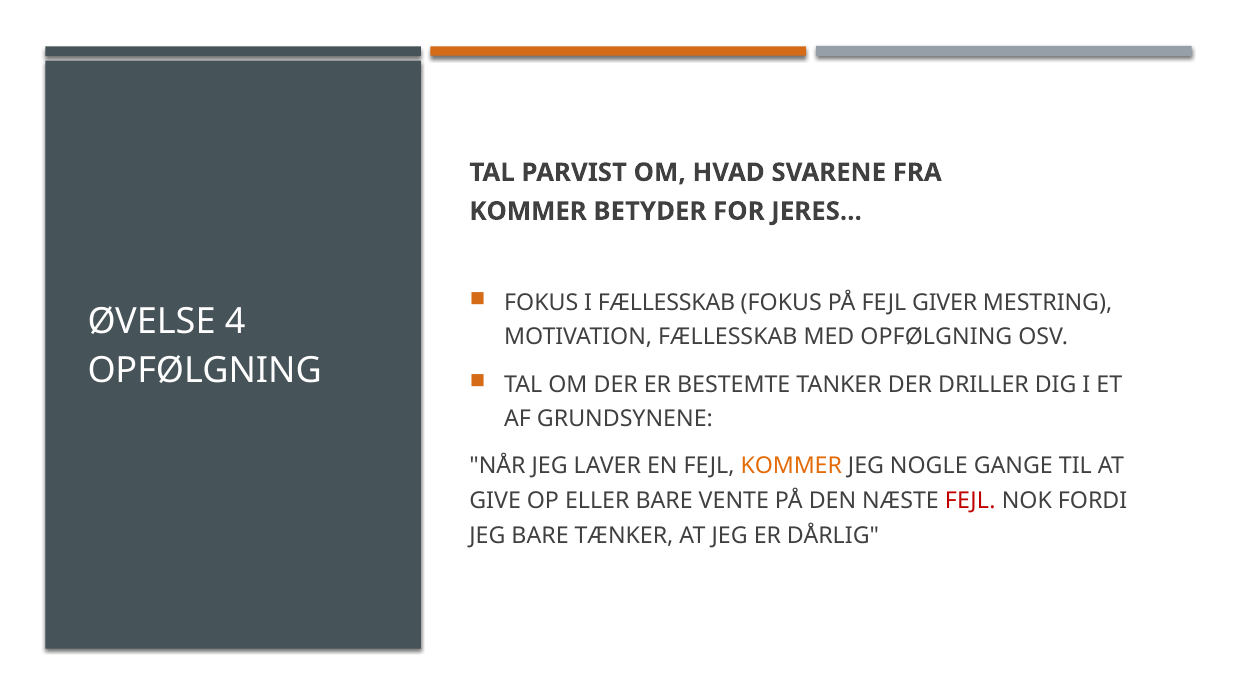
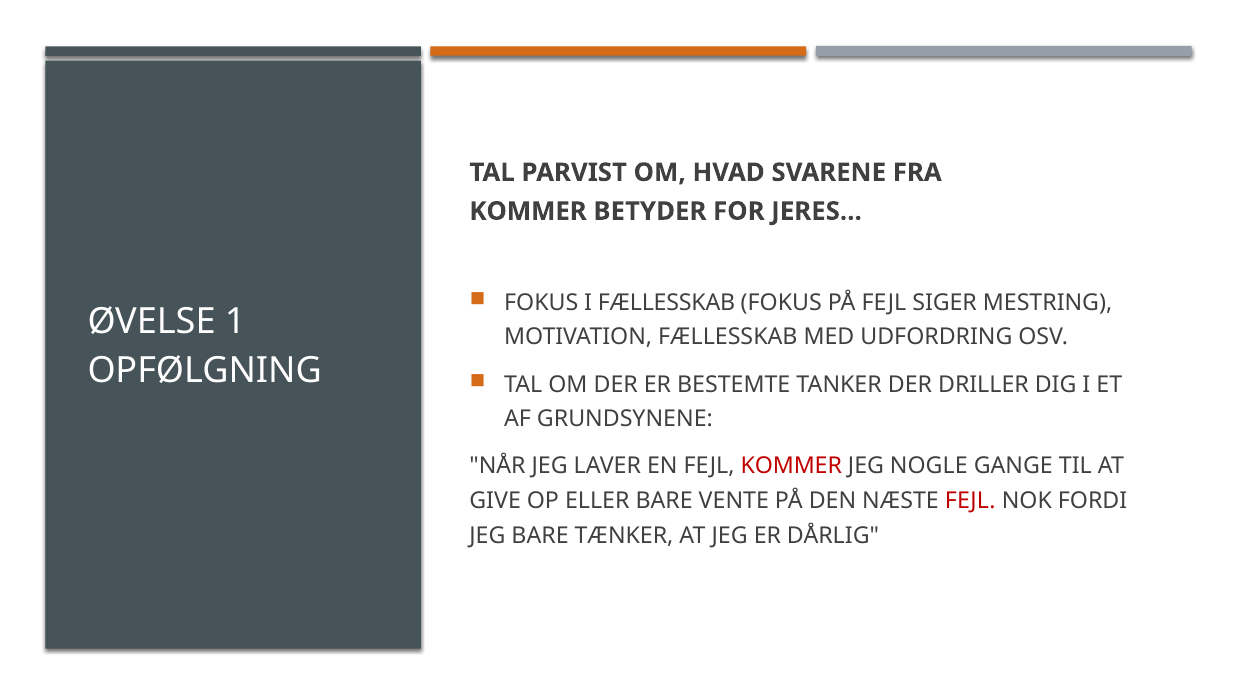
GIVER: GIVER -> SIGER
4: 4 -> 1
MED OPFØLGNING: OPFØLGNING -> UDFORDRING
KOMMER at (791, 466) colour: orange -> red
